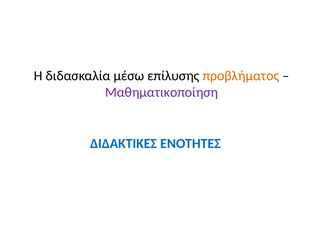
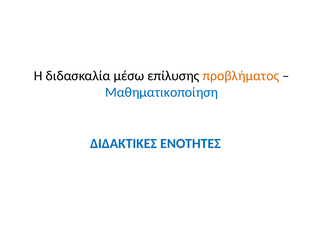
Μαθηματικοποίηση colour: purple -> blue
